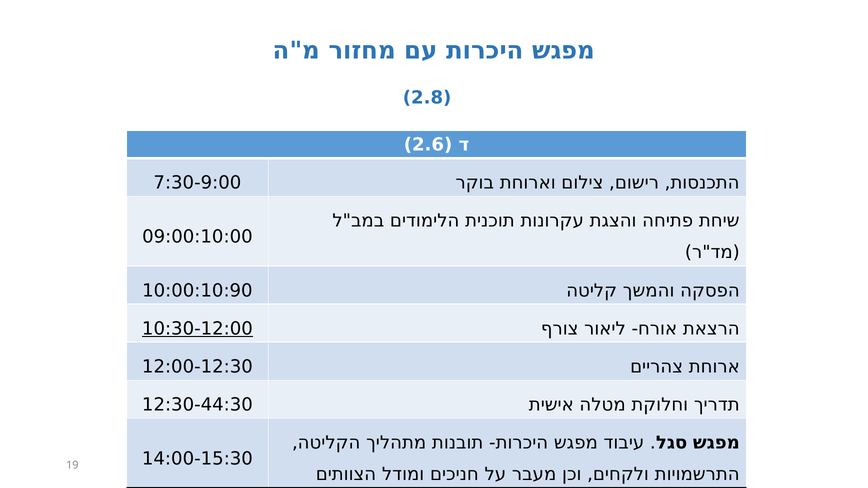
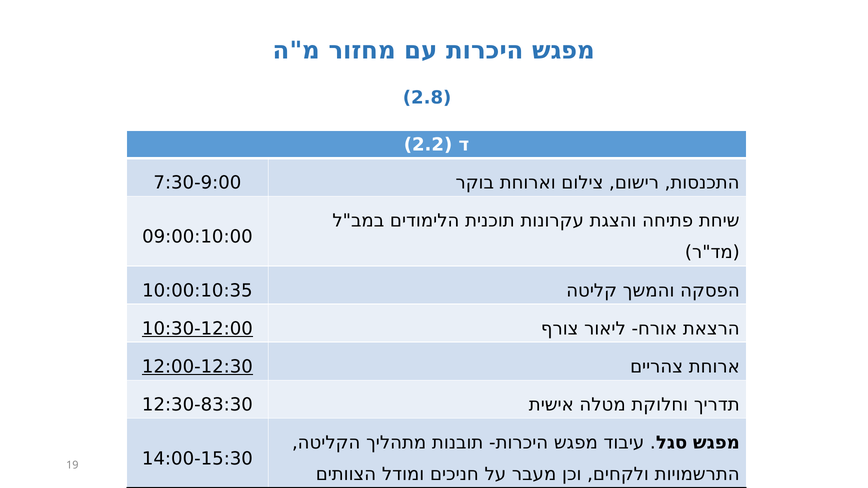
2.6: 2.6 -> 2.2
10:00:10:90: 10:00:10:90 -> 10:00:10:35
12:00-12:30 underline: none -> present
12:30-44:30: 12:30-44:30 -> 12:30-83:30
